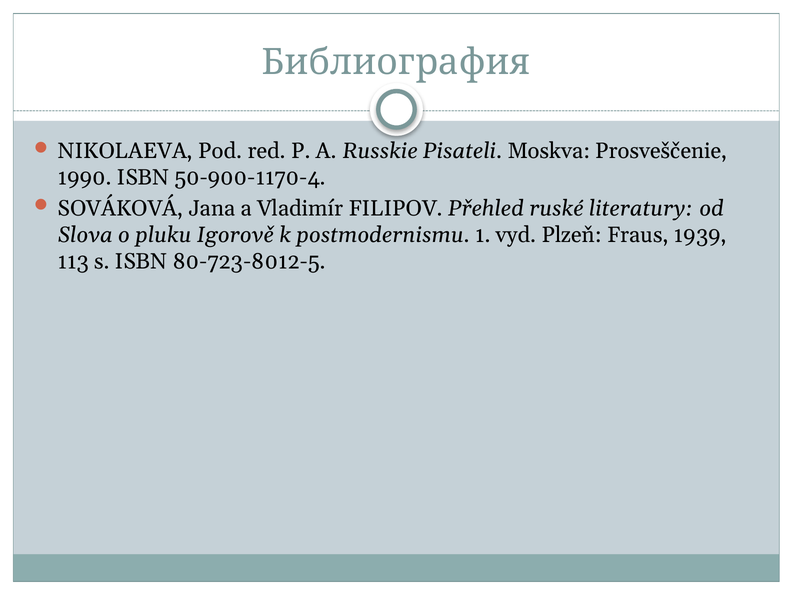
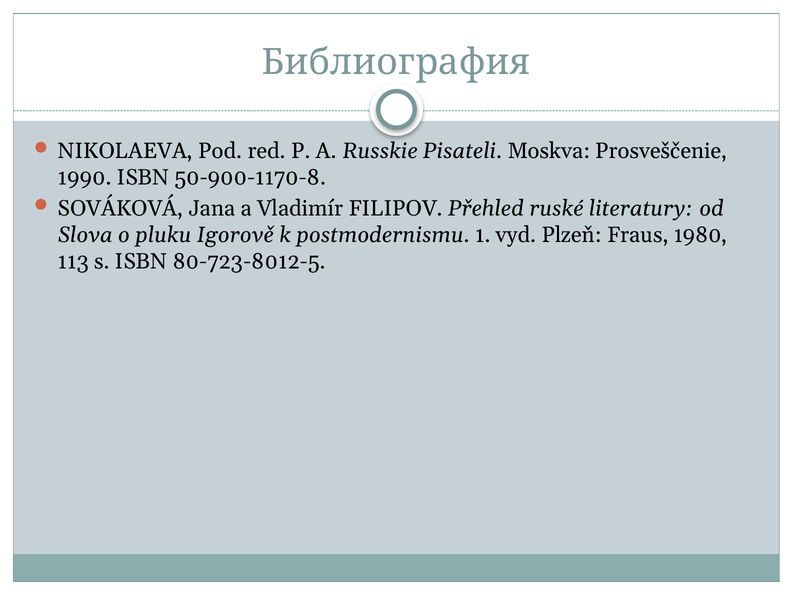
50-900-1170-4: 50-900-1170-4 -> 50-900-1170-8
1939: 1939 -> 1980
